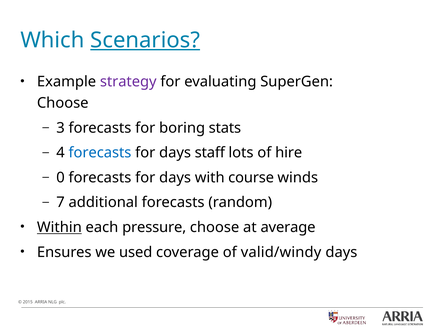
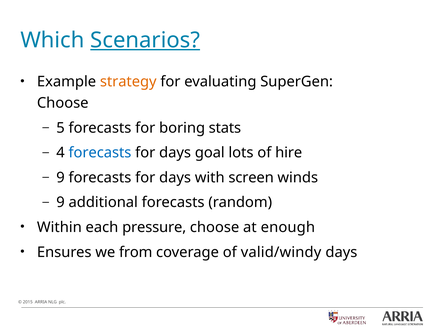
strategy colour: purple -> orange
3: 3 -> 5
staff: staff -> goal
0 at (61, 178): 0 -> 9
course: course -> screen
7 at (61, 203): 7 -> 9
Within underline: present -> none
average: average -> enough
used: used -> from
